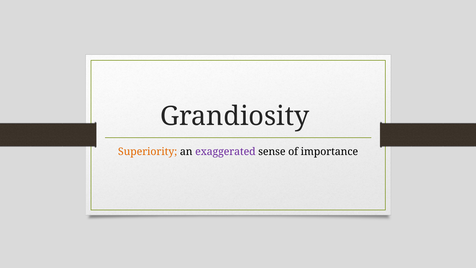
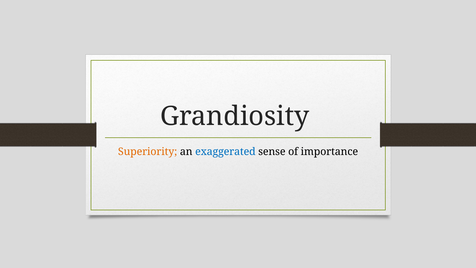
exaggerated colour: purple -> blue
